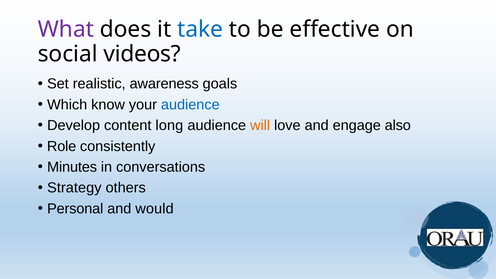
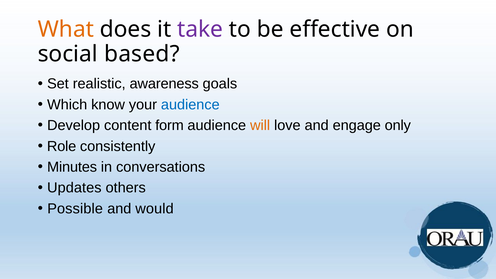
What colour: purple -> orange
take colour: blue -> purple
videos: videos -> based
long: long -> form
also: also -> only
Strategy: Strategy -> Updates
Personal: Personal -> Possible
